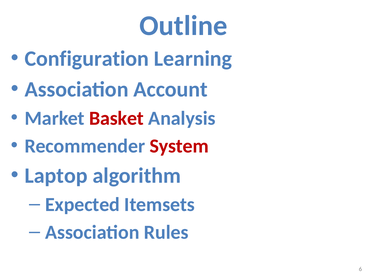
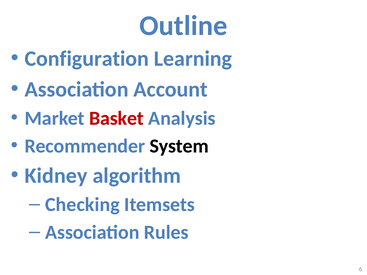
System colour: red -> black
Laptop: Laptop -> Kidney
Expected: Expected -> Checking
